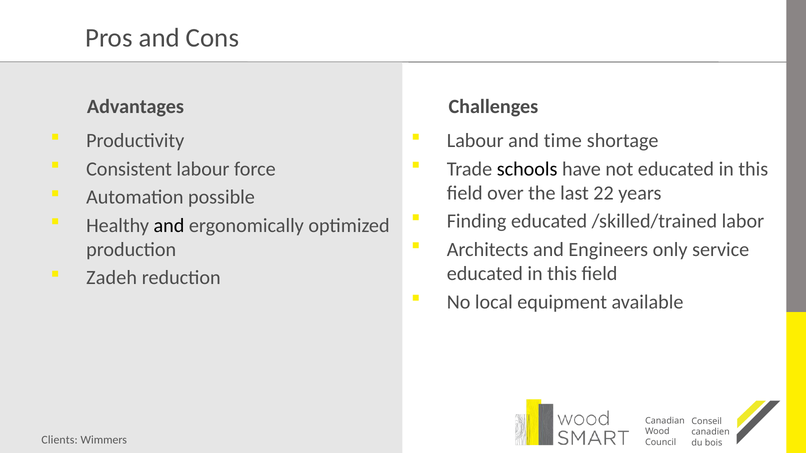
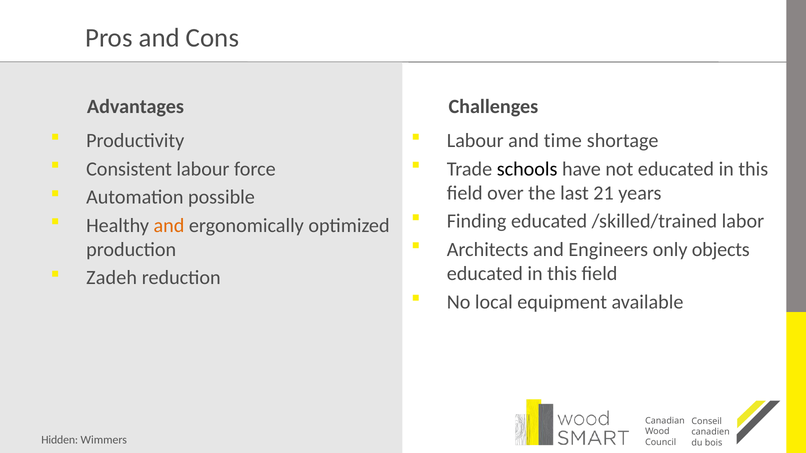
22: 22 -> 21
and at (169, 226) colour: black -> orange
service: service -> objects
Clients: Clients -> Hidden
